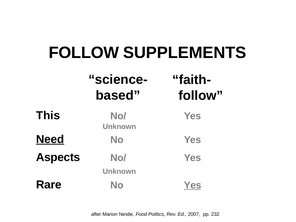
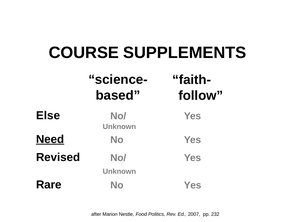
FOLLOW at (84, 53): FOLLOW -> COURSE
This: This -> Else
Aspects: Aspects -> Revised
Yes at (193, 185) underline: present -> none
